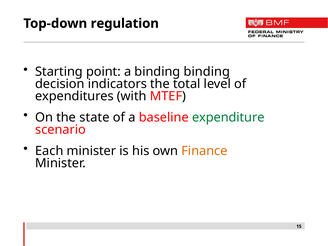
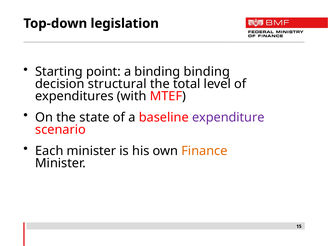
regulation: regulation -> legislation
indicators: indicators -> structural
expenditure colour: green -> purple
